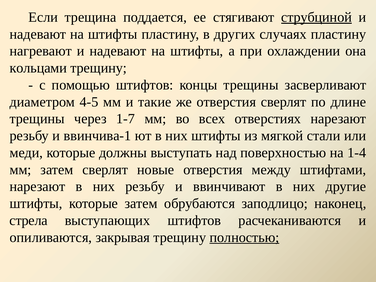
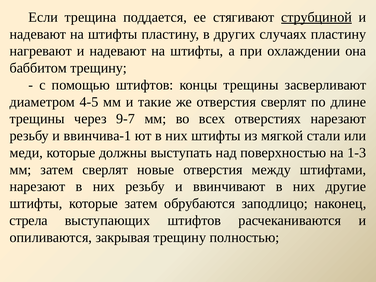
кольцами: кольцами -> баббитом
1-7: 1-7 -> 9-7
1-4: 1-4 -> 1-3
полностью underline: present -> none
